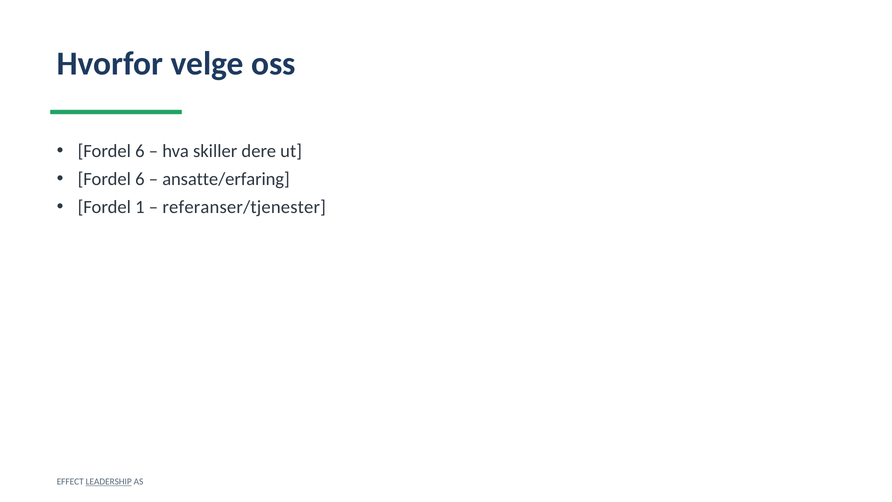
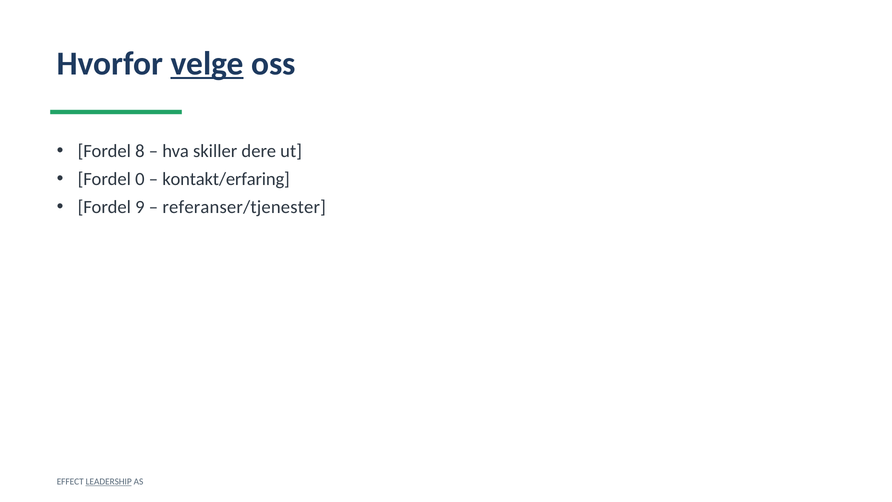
velge underline: none -> present
6 at (140, 151): 6 -> 8
6 at (140, 179): 6 -> 0
ansatte/erfaring: ansatte/erfaring -> kontakt/erfaring
1: 1 -> 9
